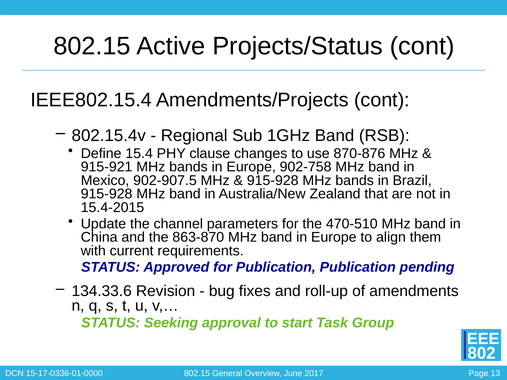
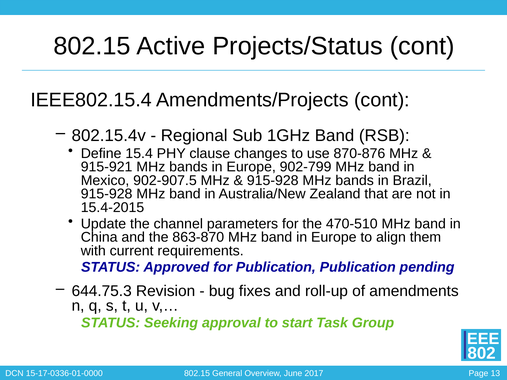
902-758: 902-758 -> 902-799
134.33.6: 134.33.6 -> 644.75.3
